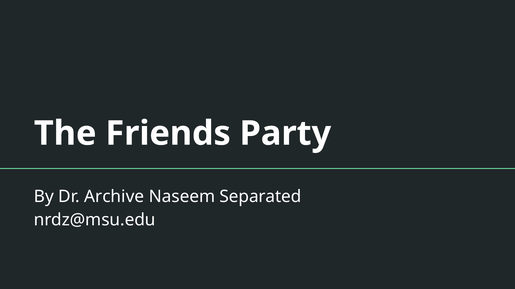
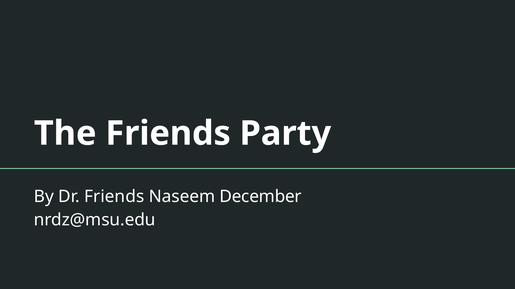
Dr Archive: Archive -> Friends
Separated: Separated -> December
